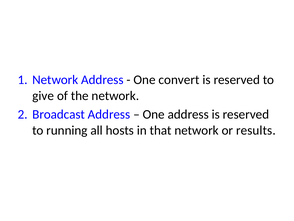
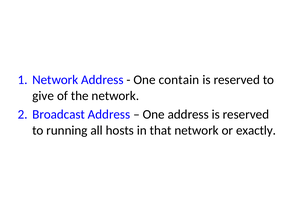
convert: convert -> contain
results: results -> exactly
